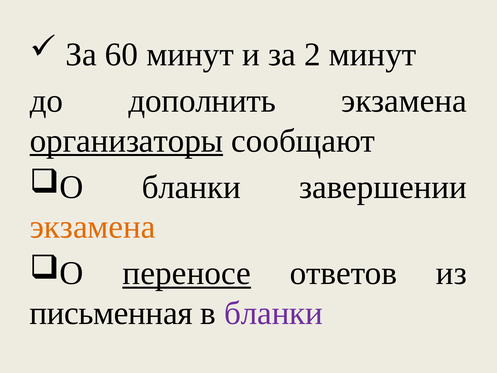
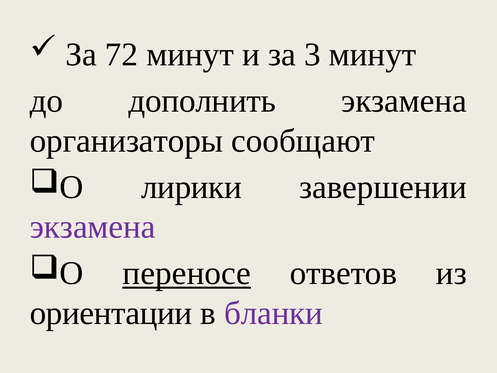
60: 60 -> 72
2: 2 -> 3
организаторы underline: present -> none
О бланки: бланки -> лирики
экзамена at (93, 227) colour: orange -> purple
письменная: письменная -> ориентации
